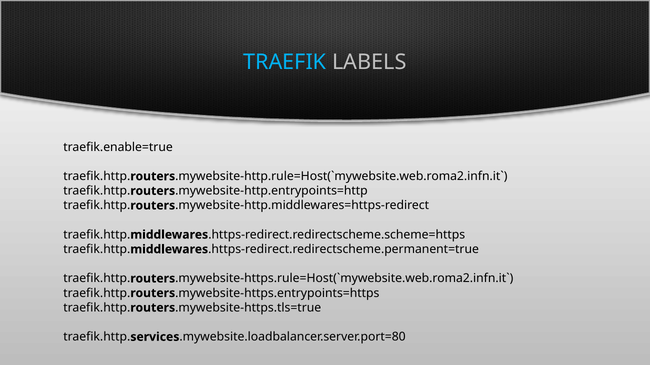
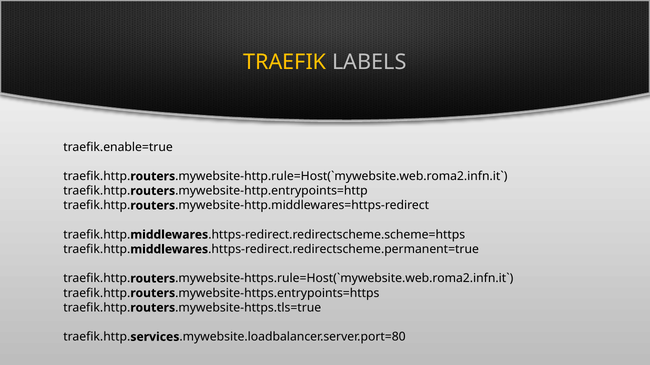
TRAEFIK colour: light blue -> yellow
